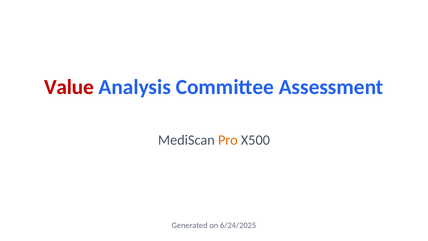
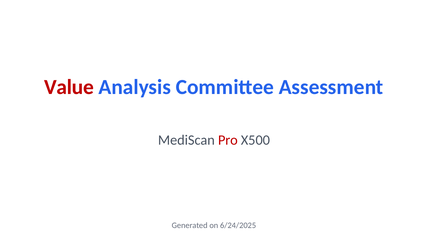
Pro colour: orange -> red
